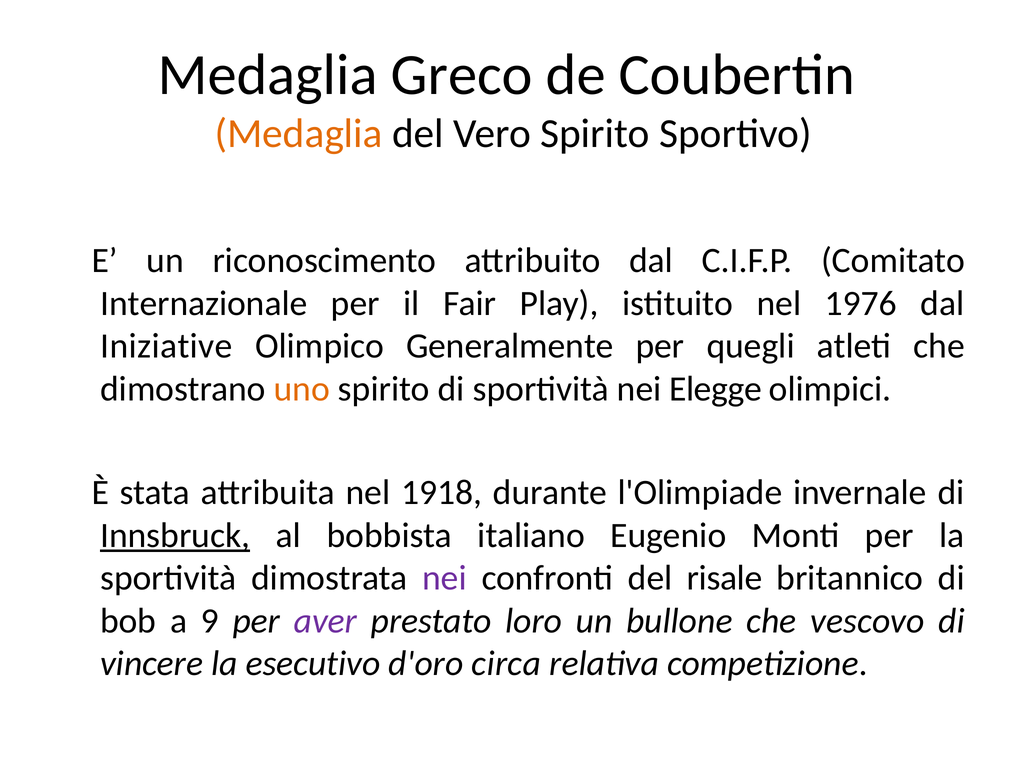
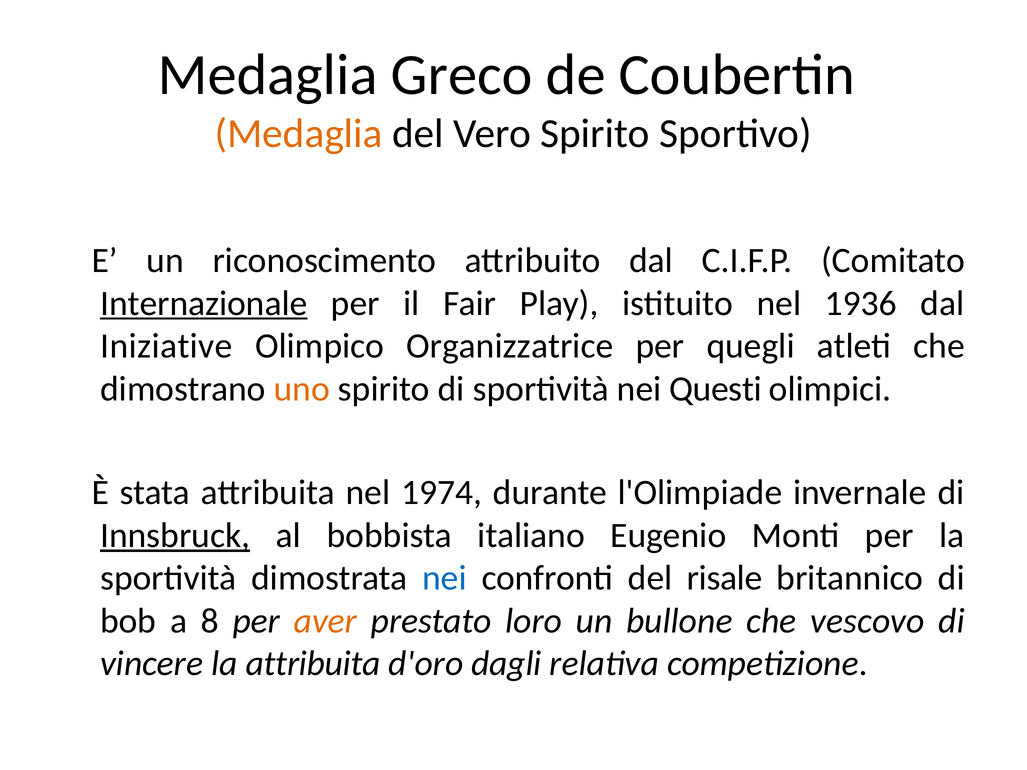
Internazionale underline: none -> present
1976: 1976 -> 1936
Generalmente: Generalmente -> Organizzatrice
Elegge: Elegge -> Questi
1918: 1918 -> 1974
nei at (445, 578) colour: purple -> blue
9: 9 -> 8
aver colour: purple -> orange
la esecutivo: esecutivo -> attribuita
circa: circa -> dagli
